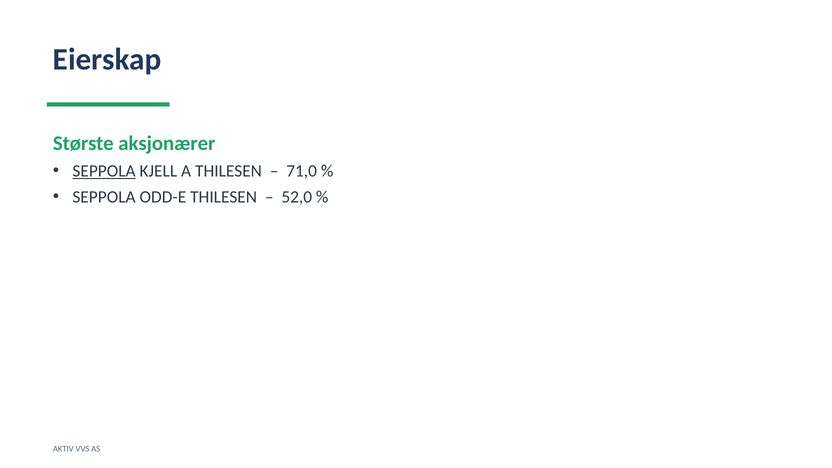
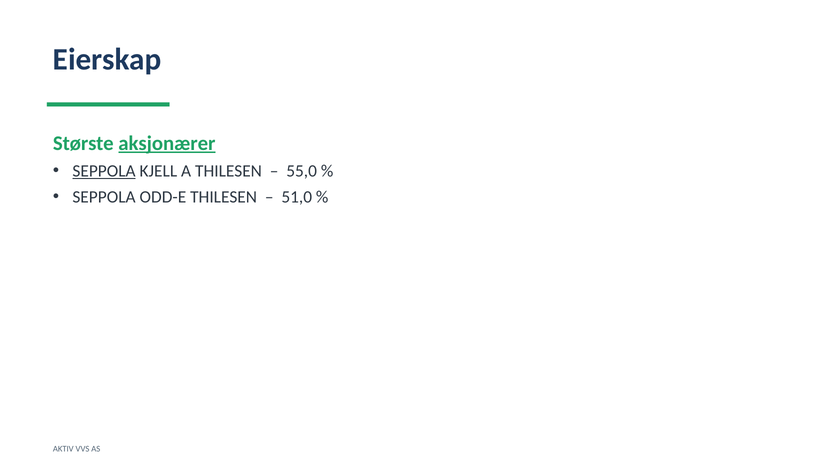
aksjonærer underline: none -> present
71,0: 71,0 -> 55,0
52,0: 52,0 -> 51,0
